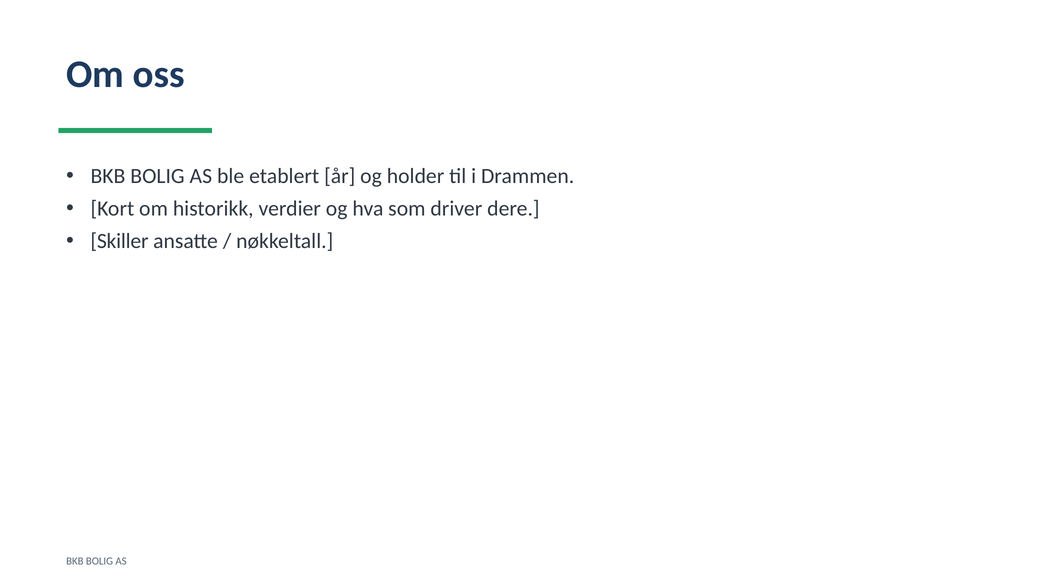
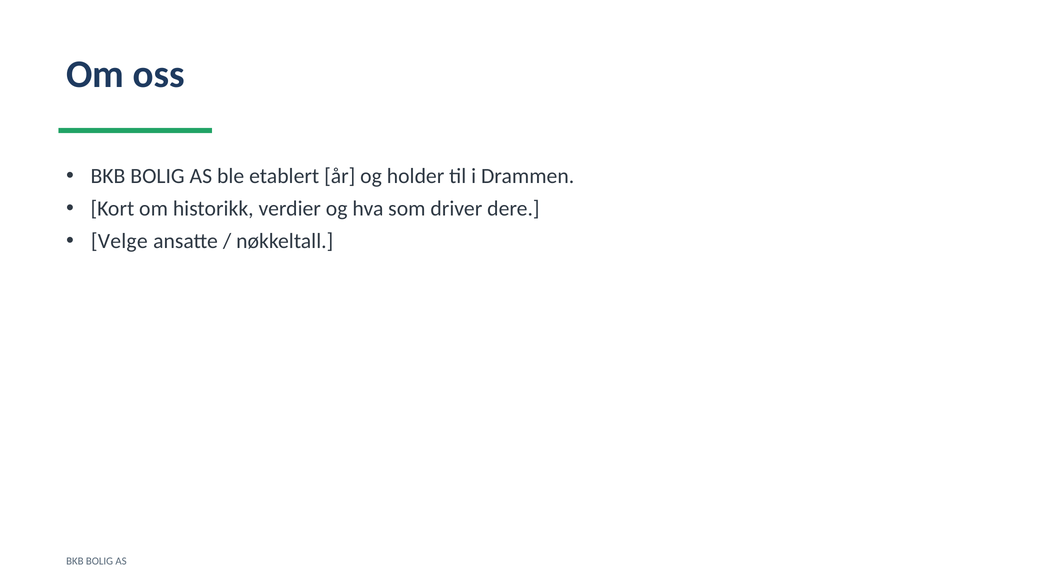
Skiller: Skiller -> Velge
